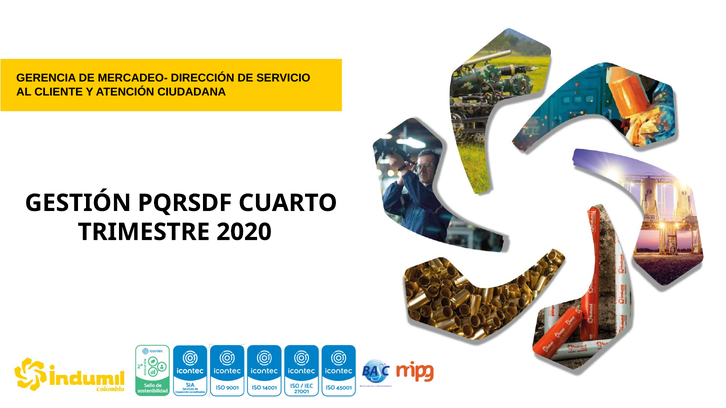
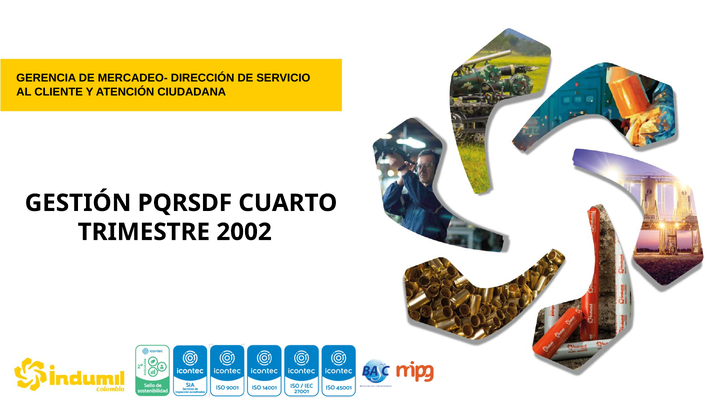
2020: 2020 -> 2002
